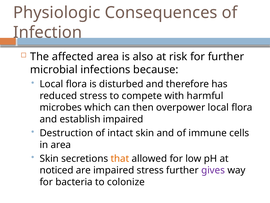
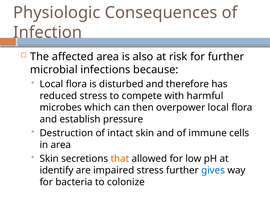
establish impaired: impaired -> pressure
noticed: noticed -> identify
gives colour: purple -> blue
